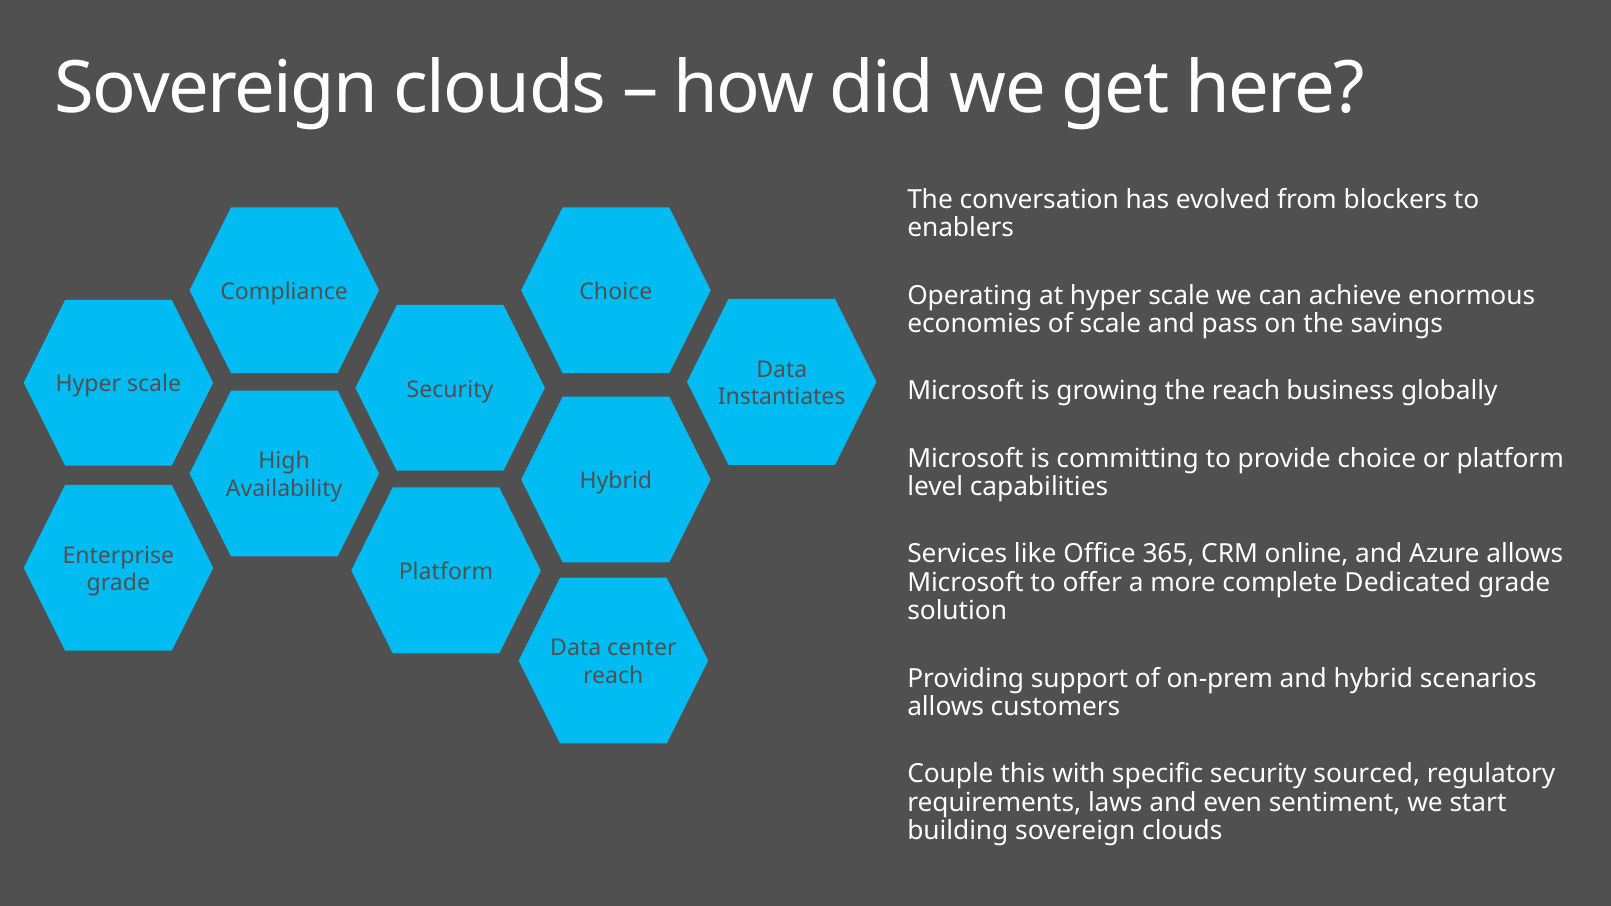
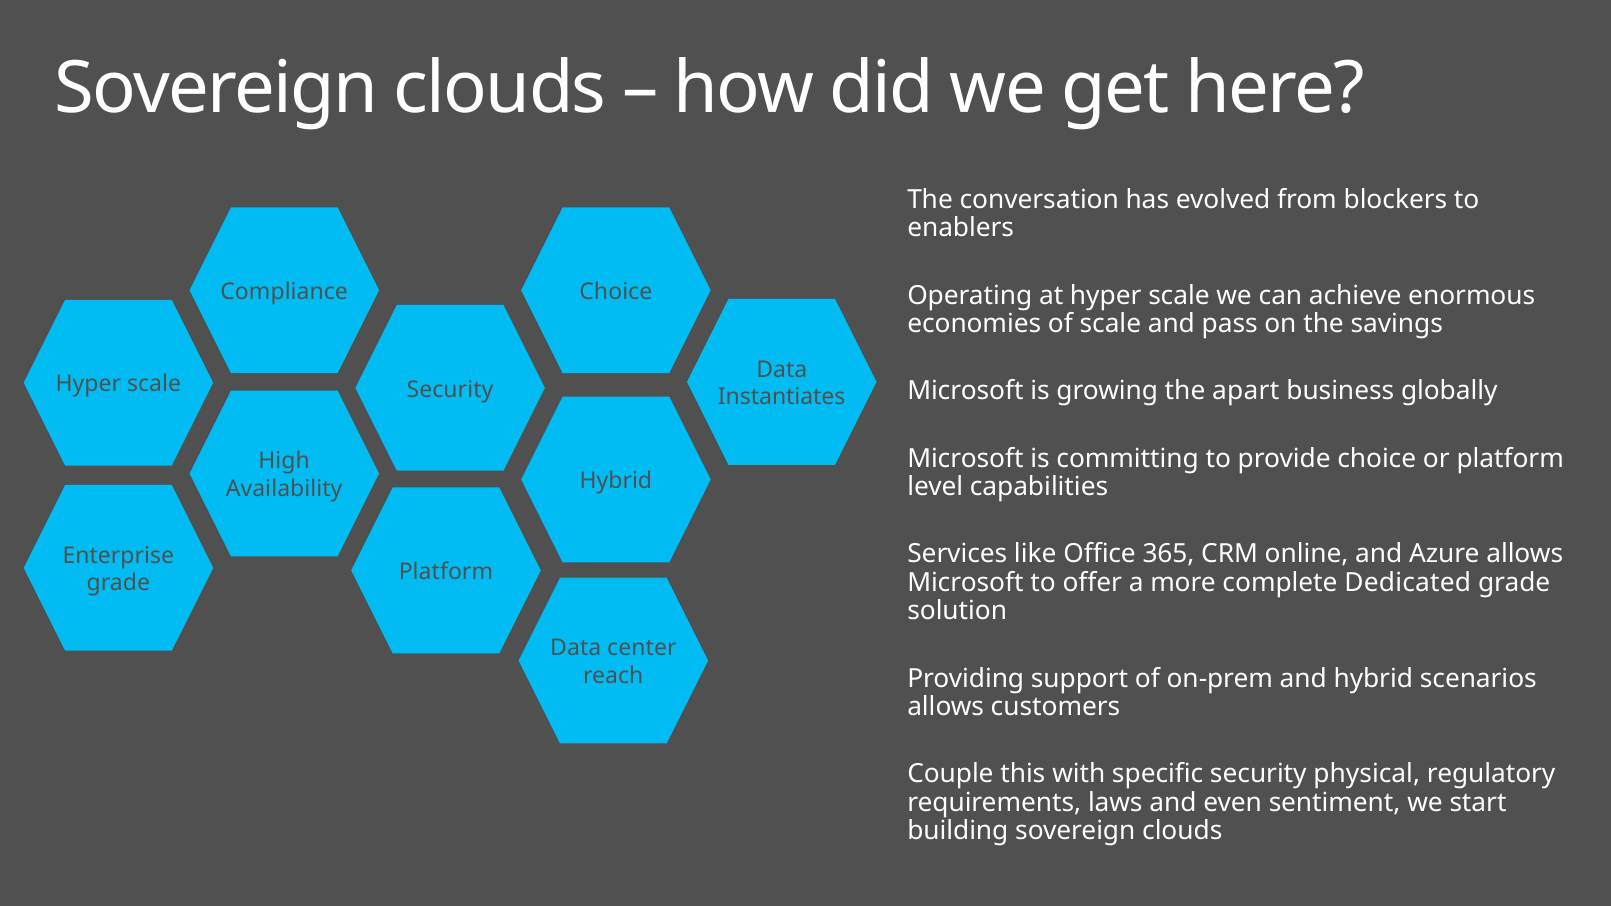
the reach: reach -> apart
sourced: sourced -> physical
